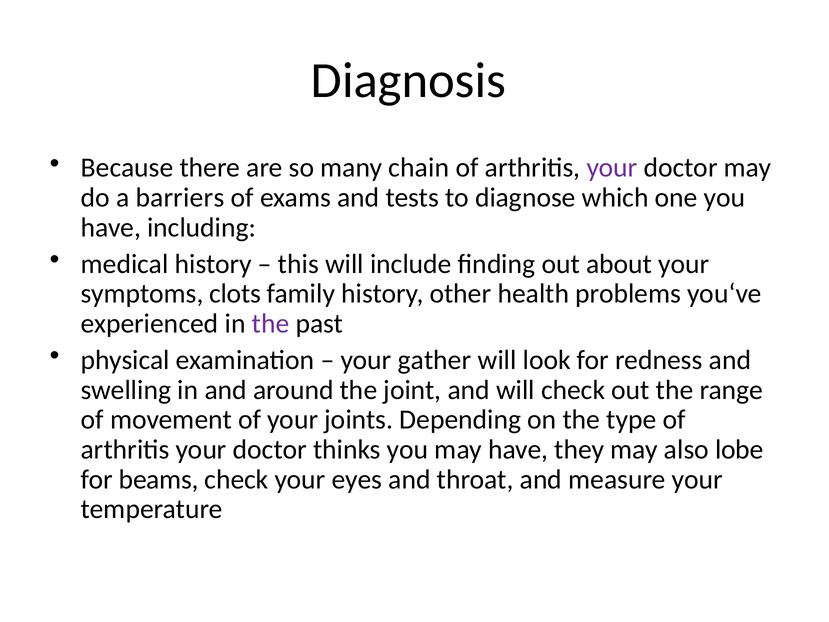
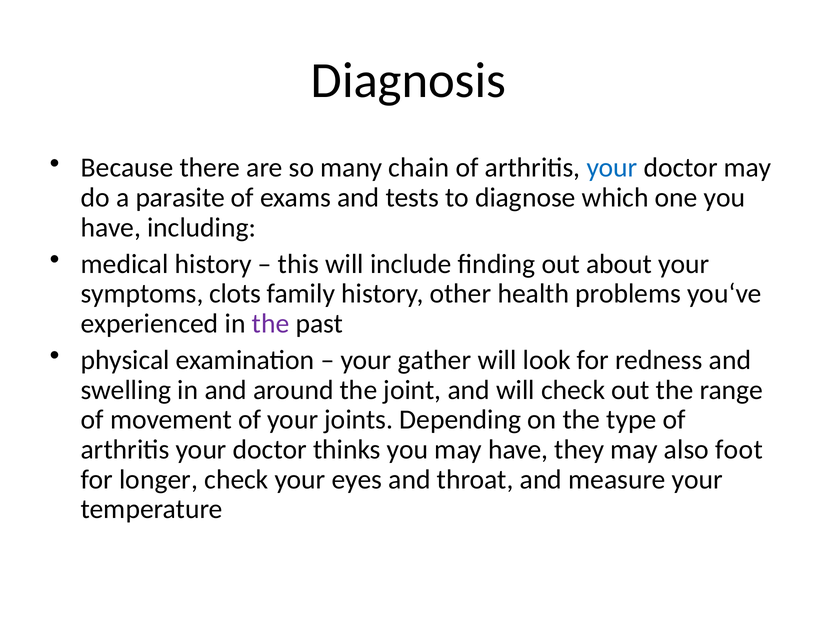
your at (612, 168) colour: purple -> blue
barriers: barriers -> parasite
lobe: lobe -> foot
beams: beams -> longer
